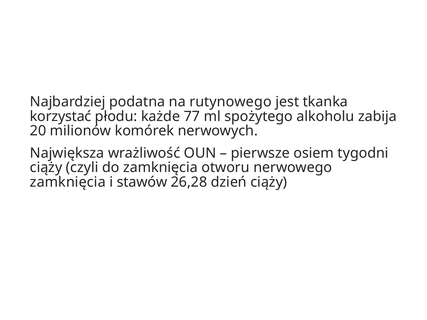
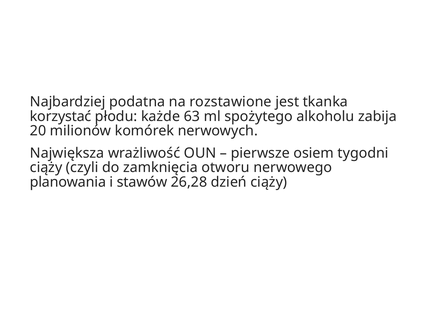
rutynowego: rutynowego -> rozstawione
77: 77 -> 63
zamknięcia at (68, 182): zamknięcia -> planowania
